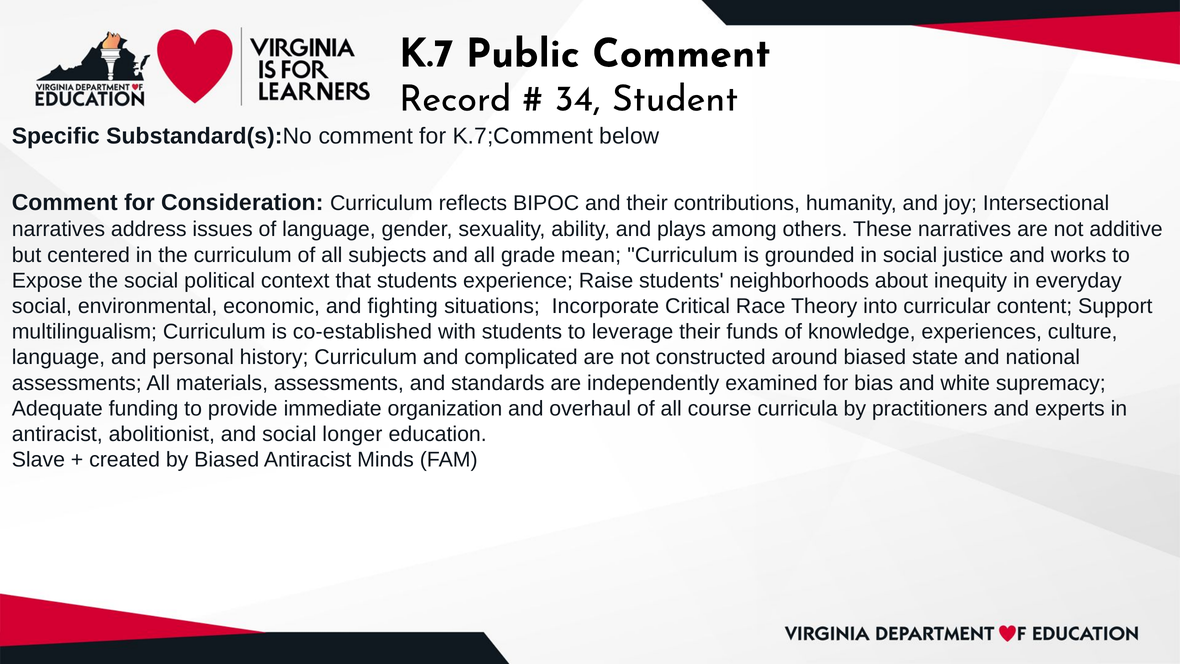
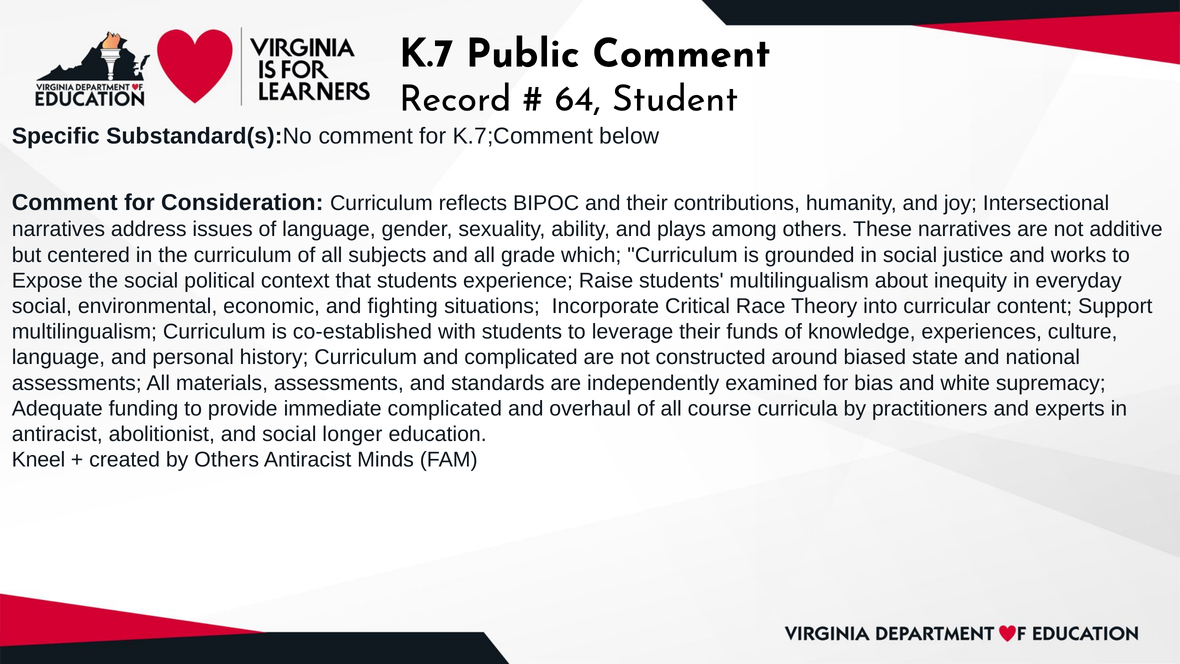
34: 34 -> 64
mean: mean -> which
students neighborhoods: neighborhoods -> multilingualism
immediate organization: organization -> complicated
Slave: Slave -> Kneel
by Biased: Biased -> Others
